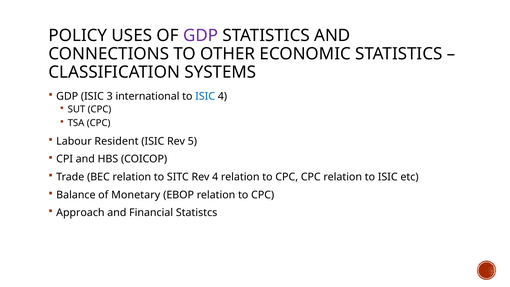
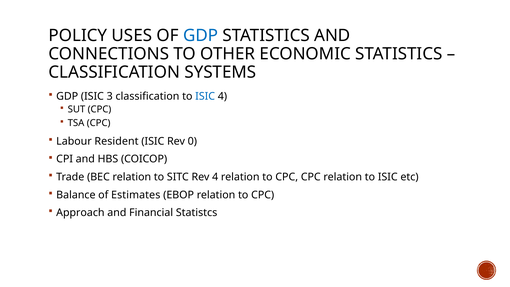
GDP at (201, 35) colour: purple -> blue
3 international: international -> classification
5: 5 -> 0
Monetary: Monetary -> Estimates
